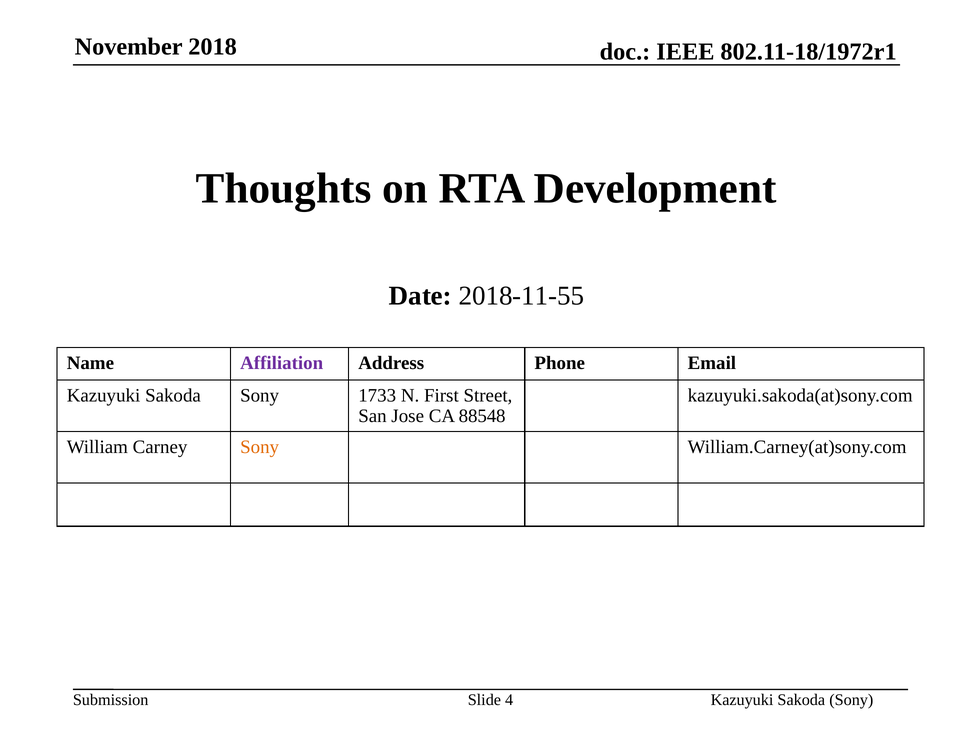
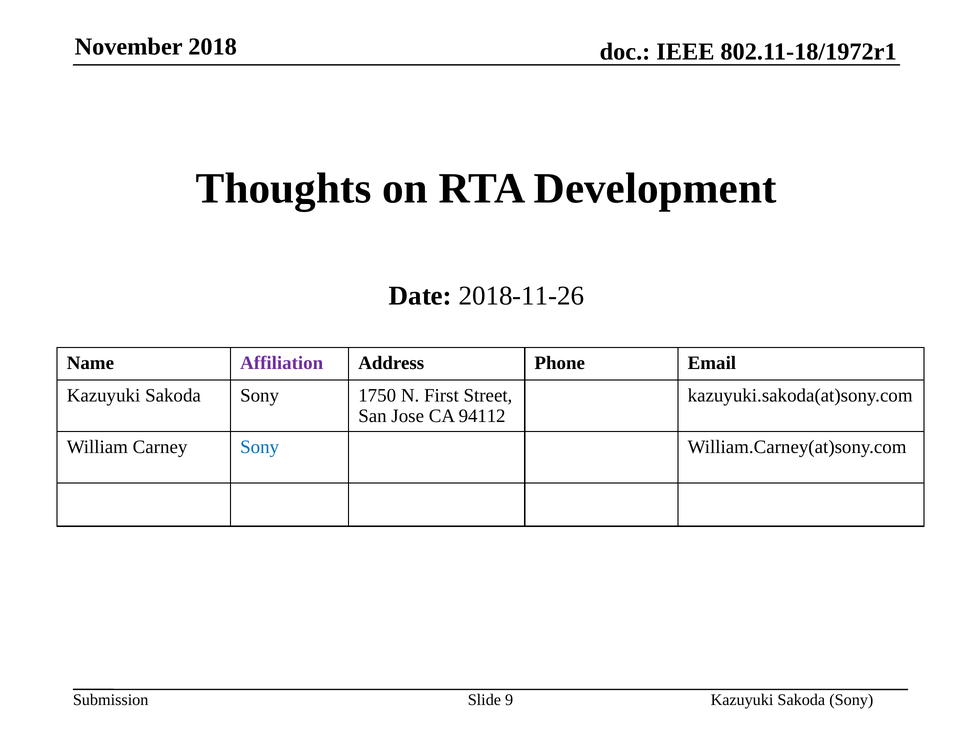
2018-11-55: 2018-11-55 -> 2018-11-26
1733: 1733 -> 1750
88548: 88548 -> 94112
Sony at (260, 447) colour: orange -> blue
4: 4 -> 9
